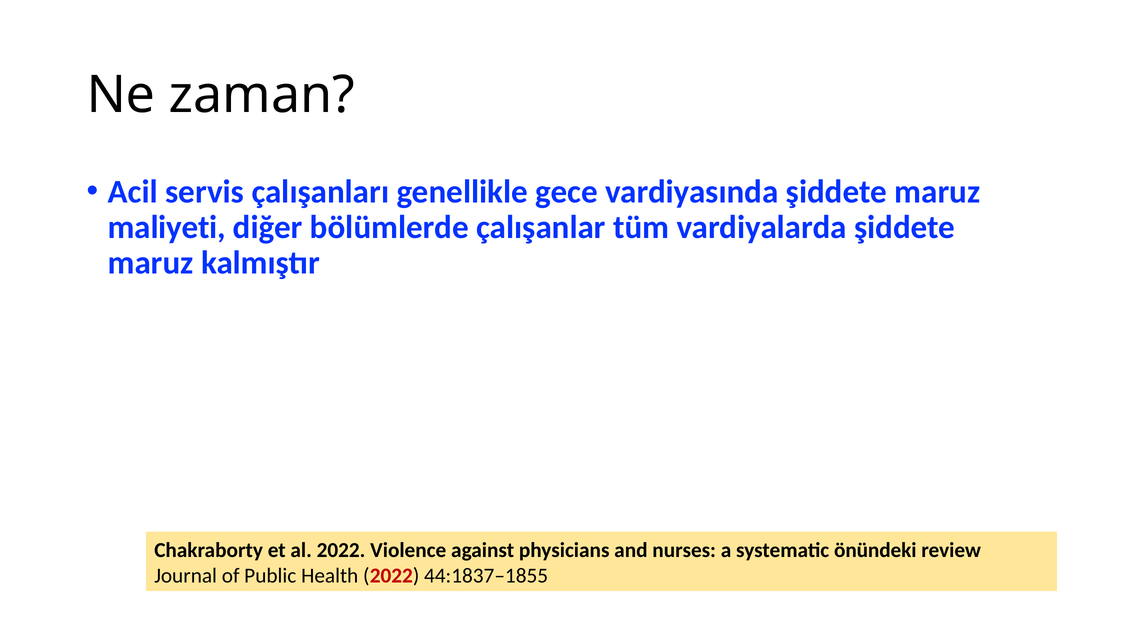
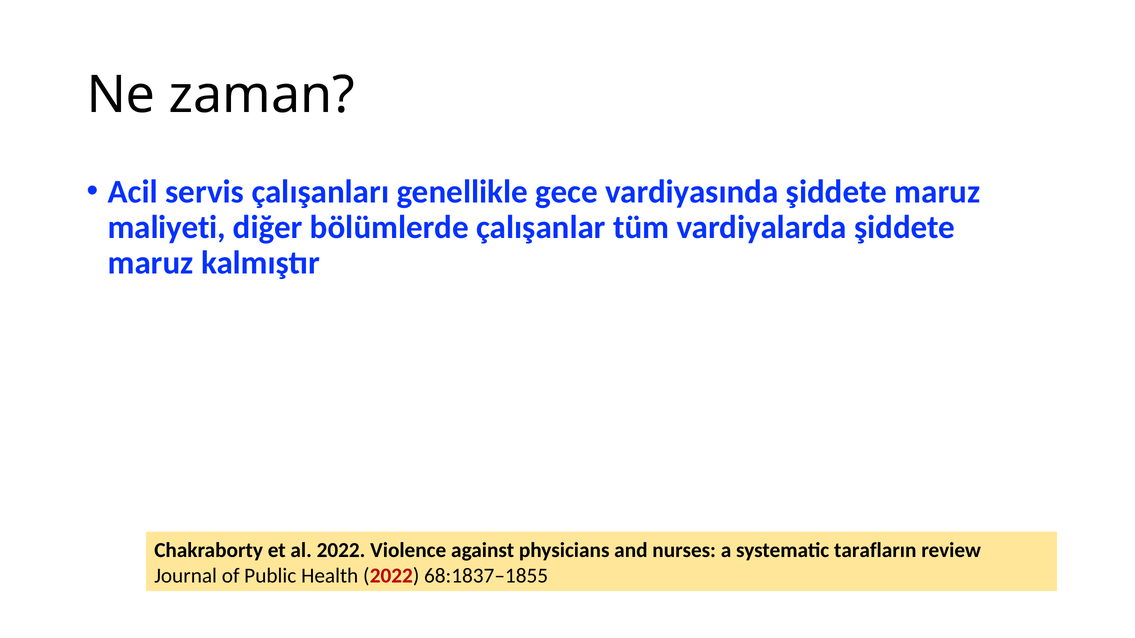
önündeki: önündeki -> tarafların
44:1837–1855: 44:1837–1855 -> 68:1837–1855
